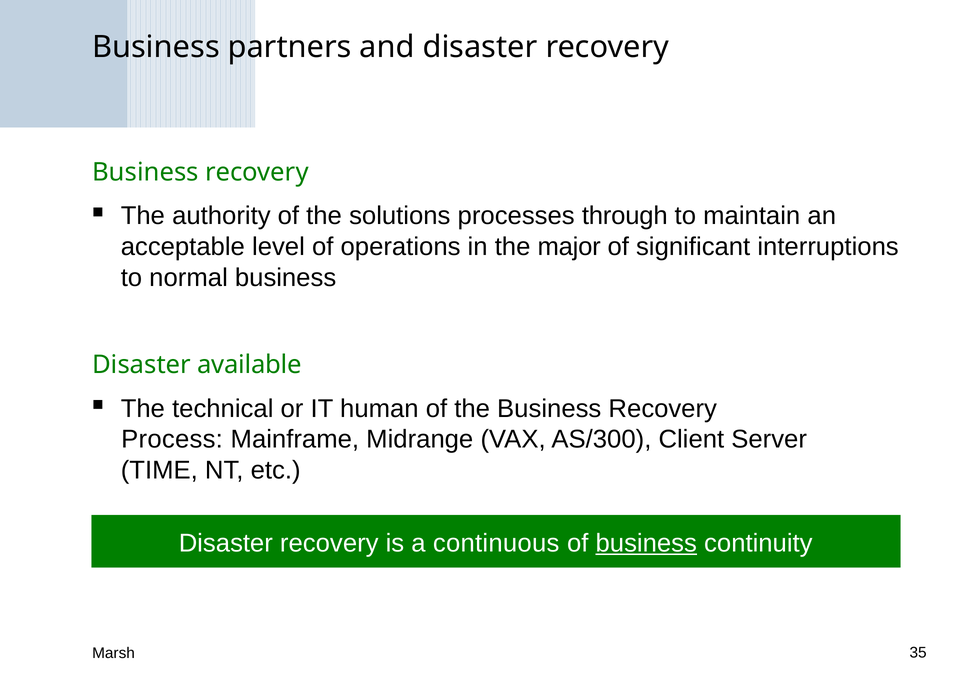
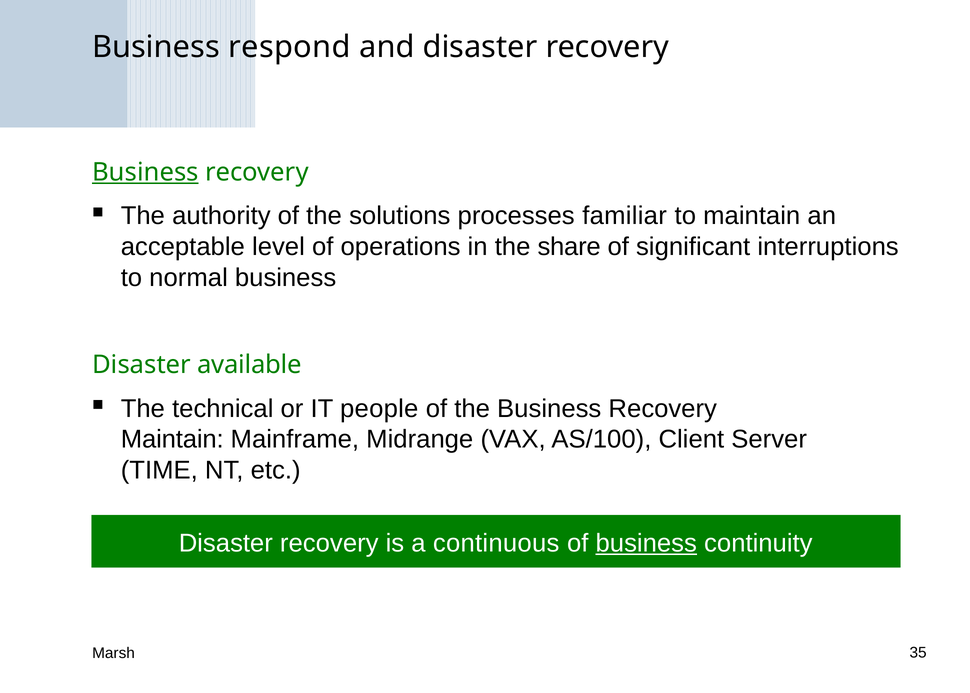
partners: partners -> respond
Business at (145, 172) underline: none -> present
through: through -> familiar
major: major -> share
human: human -> people
Process at (172, 439): Process -> Maintain
AS/300: AS/300 -> AS/100
